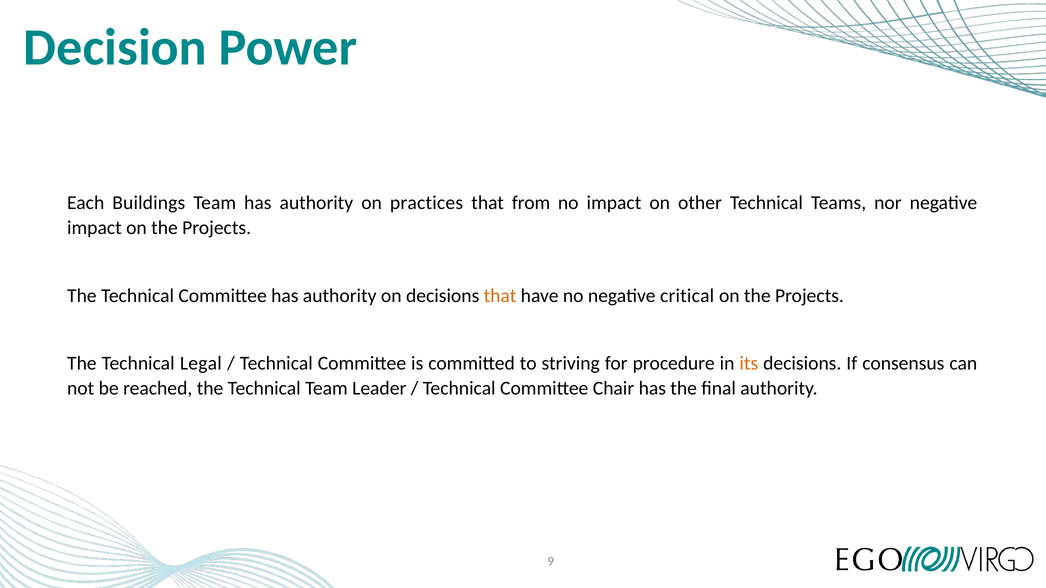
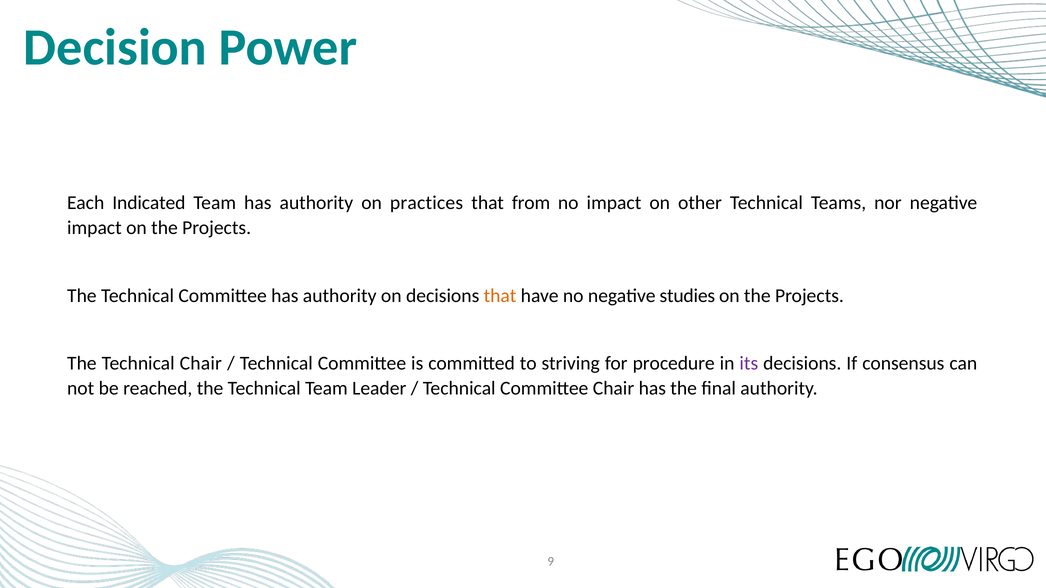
Buildings: Buildings -> Indicated
critical: critical -> studies
Technical Legal: Legal -> Chair
its colour: orange -> purple
